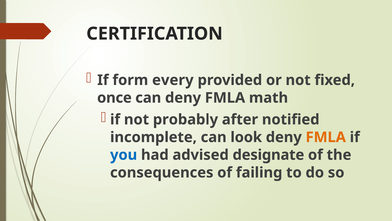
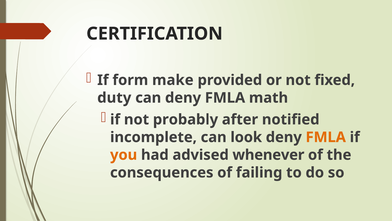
every: every -> make
once: once -> duty
you colour: blue -> orange
designate: designate -> whenever
